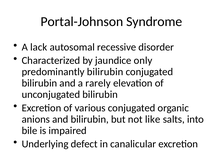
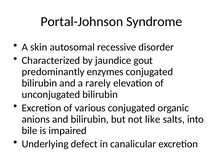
lack: lack -> skin
only: only -> gout
predominantly bilirubin: bilirubin -> enzymes
